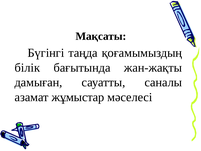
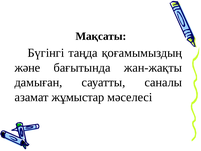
білік: білік -> және
